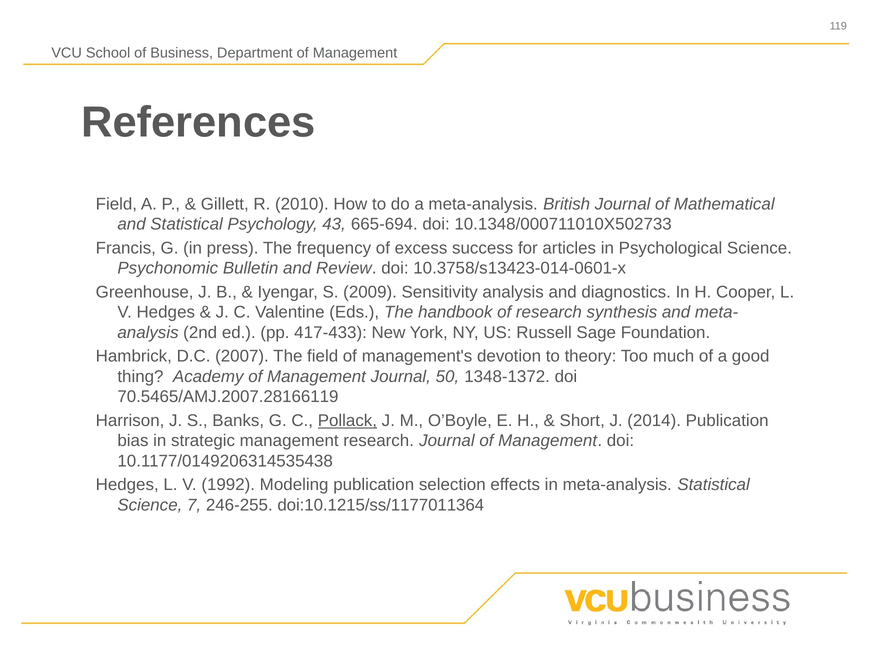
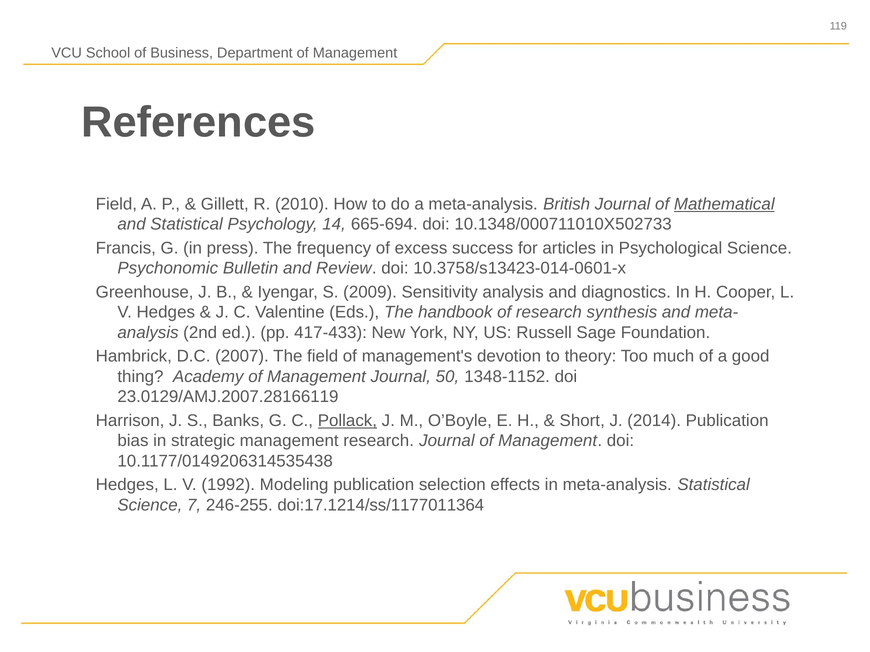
Mathematical underline: none -> present
43: 43 -> 14
1348-1372: 1348-1372 -> 1348-1152
70.5465/AMJ.2007.28166119: 70.5465/AMJ.2007.28166119 -> 23.0129/AMJ.2007.28166119
doi:10.1215/ss/1177011364: doi:10.1215/ss/1177011364 -> doi:17.1214/ss/1177011364
